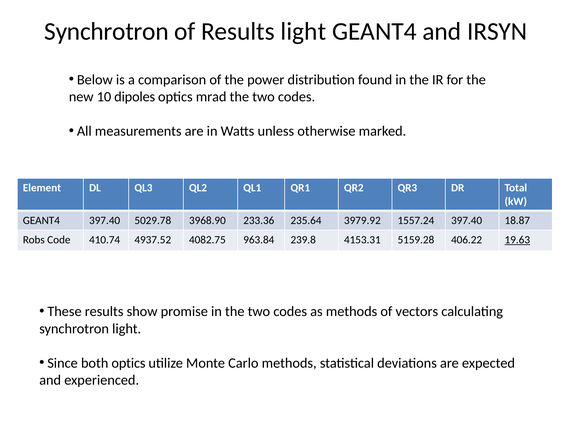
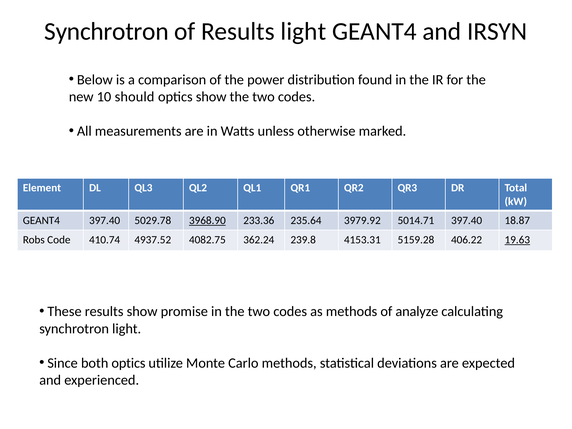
dipoles: dipoles -> should
optics mrad: mrad -> show
3968.90 underline: none -> present
1557.24: 1557.24 -> 5014.71
963.84: 963.84 -> 362.24
vectors: vectors -> analyze
